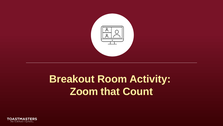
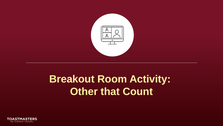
Zoom: Zoom -> Other
